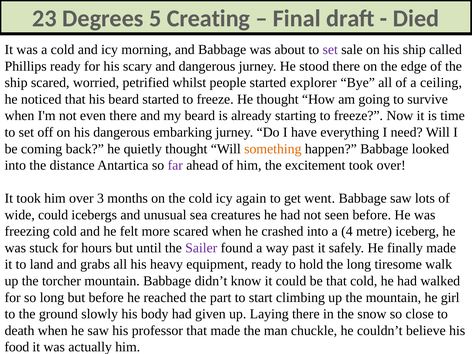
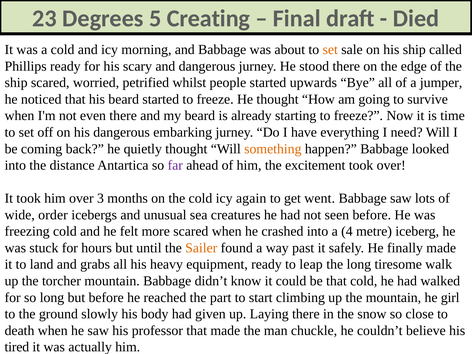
set at (330, 50) colour: purple -> orange
explorer: explorer -> upwards
ceiling: ceiling -> jumper
wide could: could -> order
Sailer colour: purple -> orange
hold: hold -> leap
food: food -> tired
